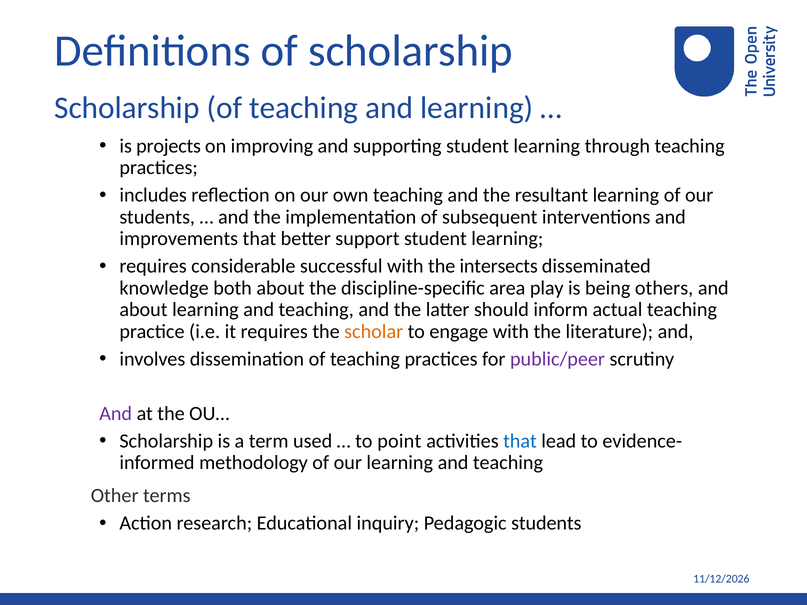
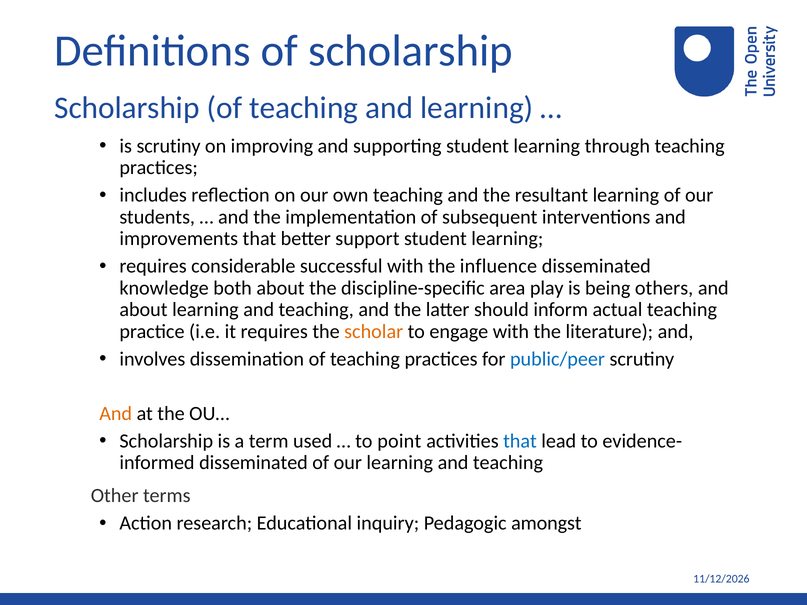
is projects: projects -> scrutiny
intersects: intersects -> influence
public/peer colour: purple -> blue
And at (116, 414) colour: purple -> orange
methodology at (253, 463): methodology -> disseminated
Pedagogic students: students -> amongst
